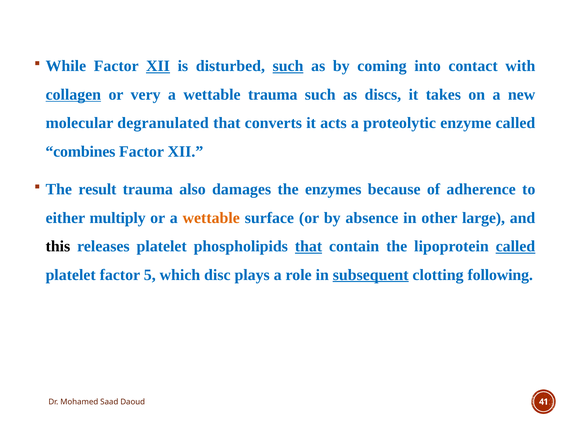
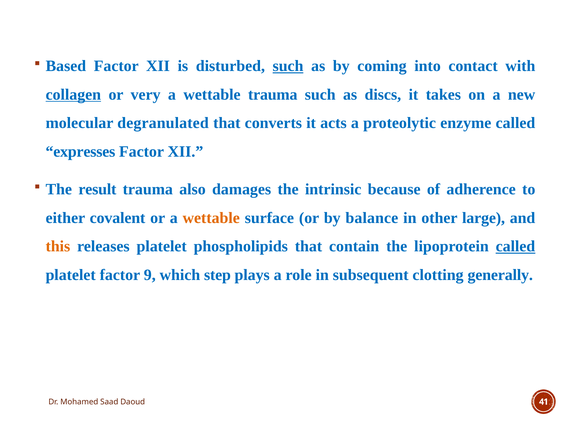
While: While -> Based
XII at (158, 66) underline: present -> none
combines: combines -> expresses
enzymes: enzymes -> intrinsic
multiply: multiply -> covalent
absence: absence -> balance
this colour: black -> orange
that at (308, 247) underline: present -> none
5: 5 -> 9
disc: disc -> step
subsequent underline: present -> none
following: following -> generally
